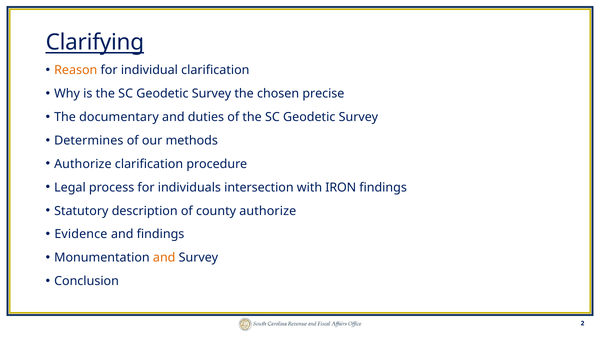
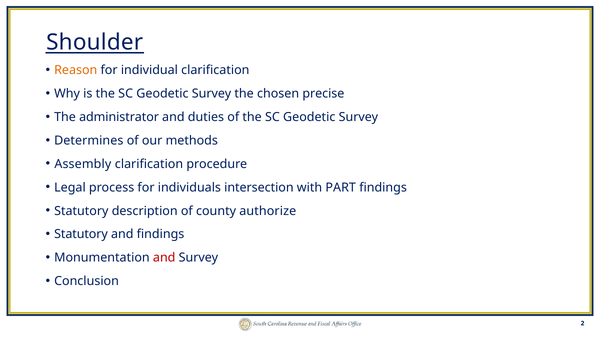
Clarifying: Clarifying -> Shoulder
documentary: documentary -> administrator
Authorize at (83, 164): Authorize -> Assembly
IRON: IRON -> PART
Evidence at (81, 235): Evidence -> Statutory
and at (164, 258) colour: orange -> red
